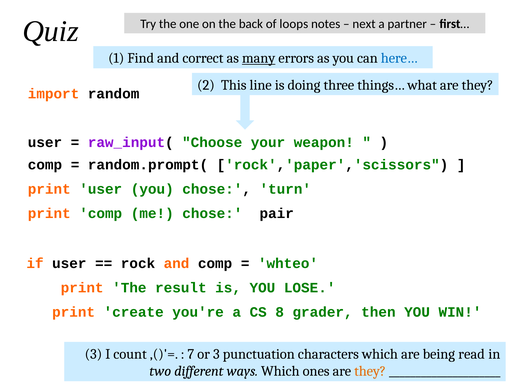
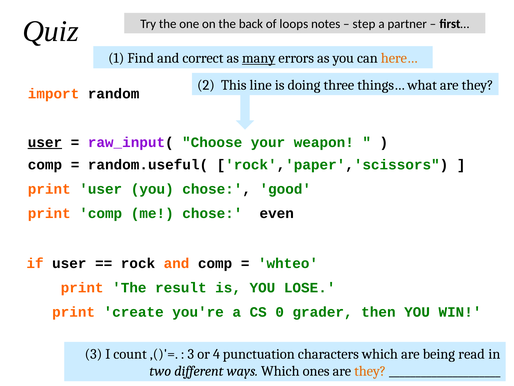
next: next -> step
here… colour: blue -> orange
user at (45, 142) underline: none -> present
random.prompt(: random.prompt( -> random.useful(
turn: turn -> good
pair: pair -> even
8: 8 -> 0
7 at (191, 354): 7 -> 3
or 3: 3 -> 4
